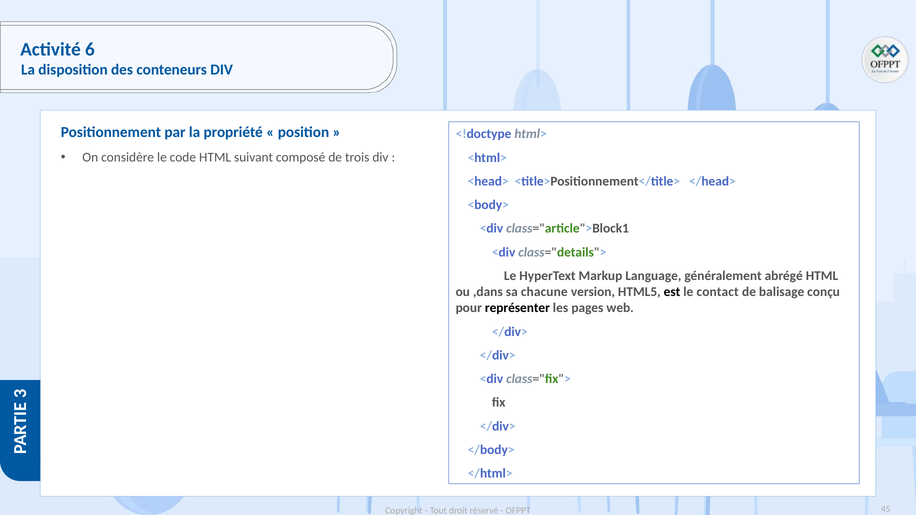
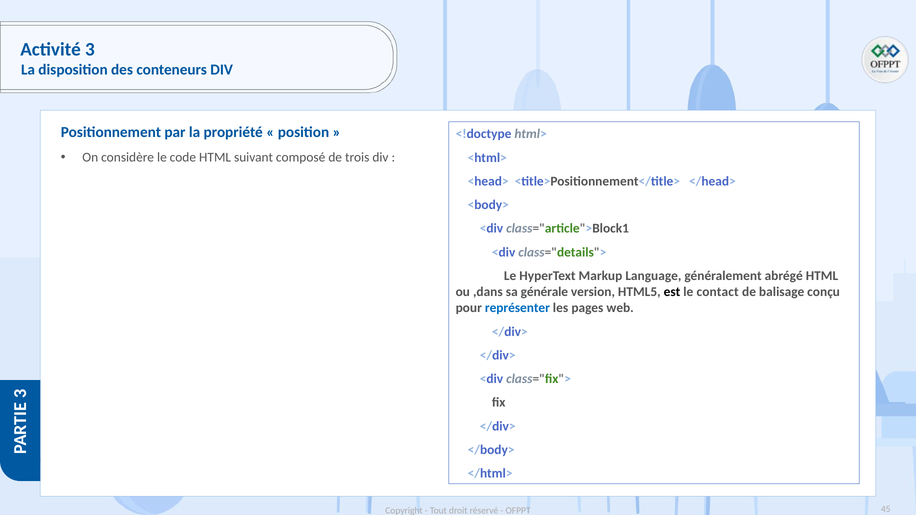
Activité 6: 6 -> 3
chacune: chacune -> générale
représenter colour: black -> blue
